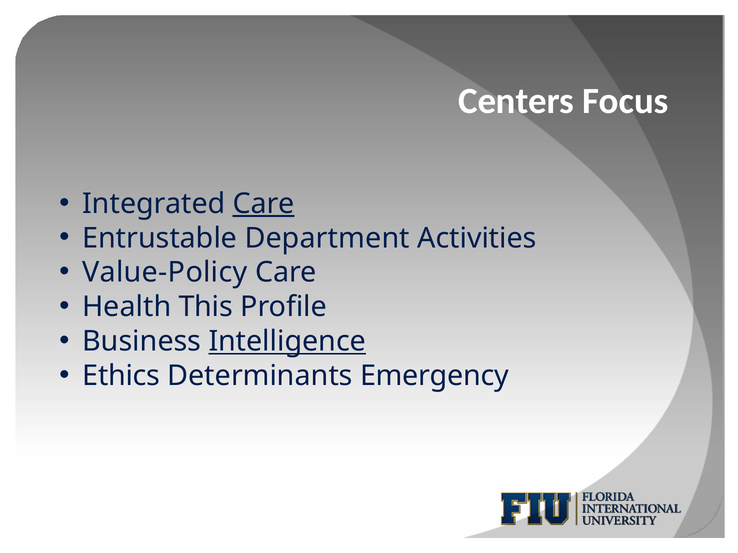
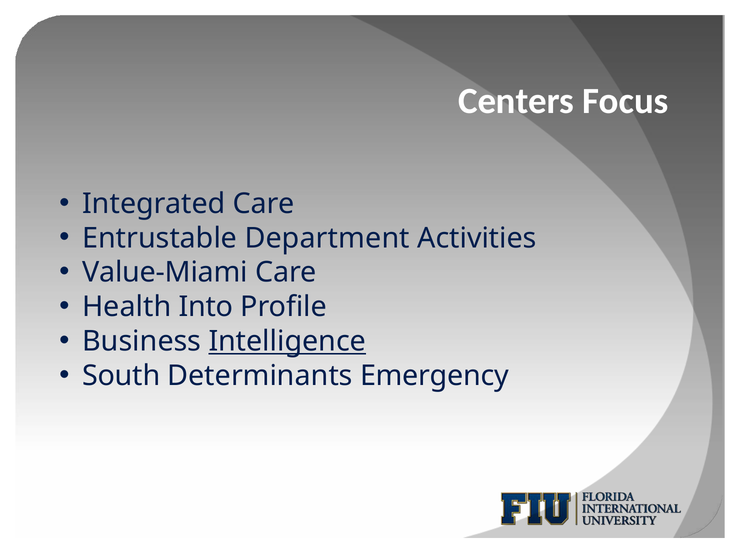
Care at (264, 204) underline: present -> none
Value-Policy: Value-Policy -> Value-Miami
This: This -> Into
Ethics: Ethics -> South
